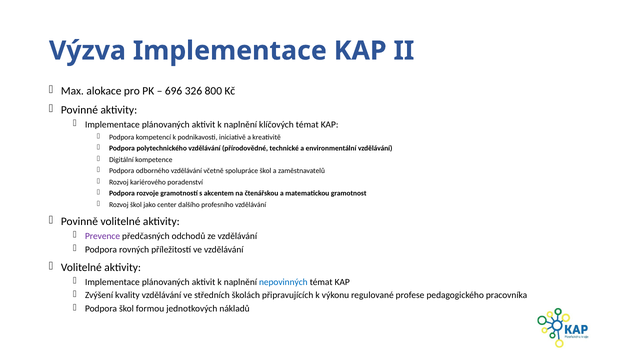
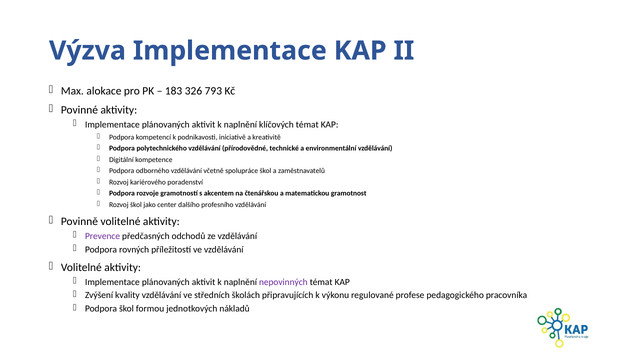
696: 696 -> 183
800: 800 -> 793
nepovinných colour: blue -> purple
